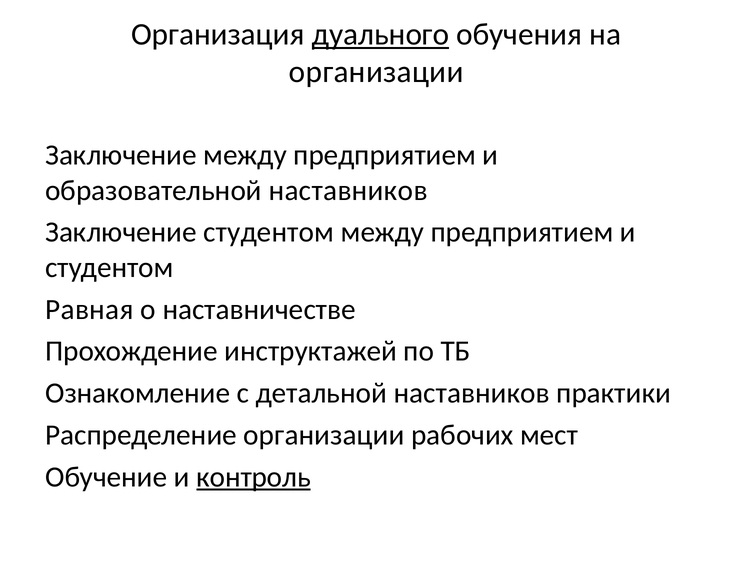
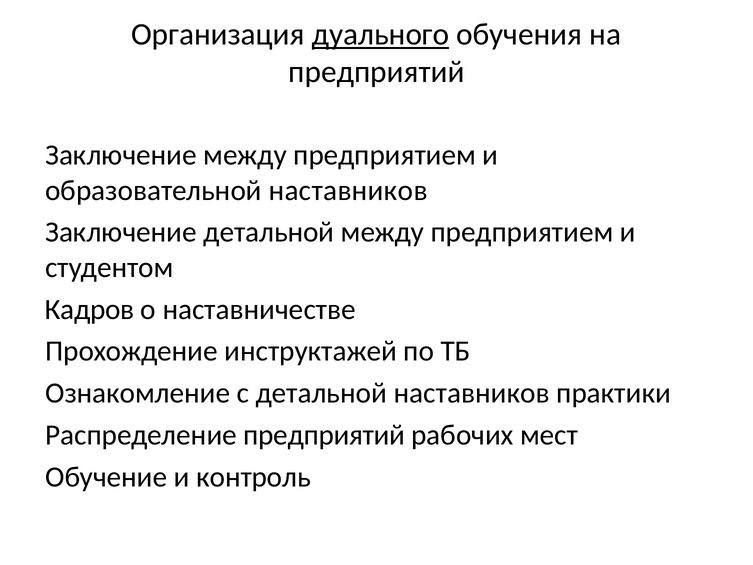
организации at (376, 72): организации -> предприятий
Заключение студентом: студентом -> детальной
Равная: Равная -> Кадров
Распределение организации: организации -> предприятий
контроль underline: present -> none
